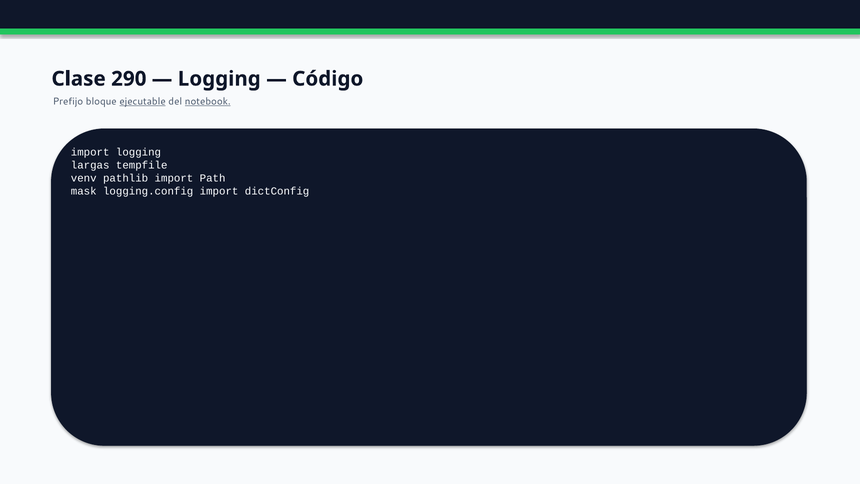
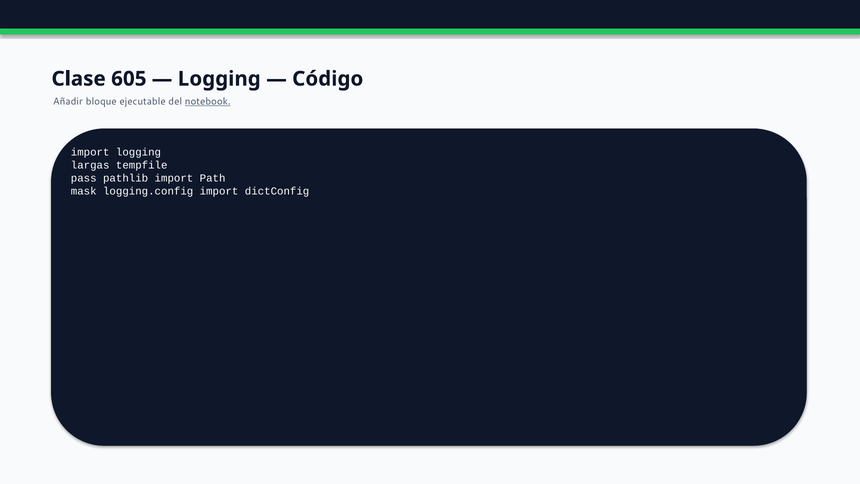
290: 290 -> 605
Prefijo: Prefijo -> Añadir
ejecutable underline: present -> none
venv: venv -> pass
